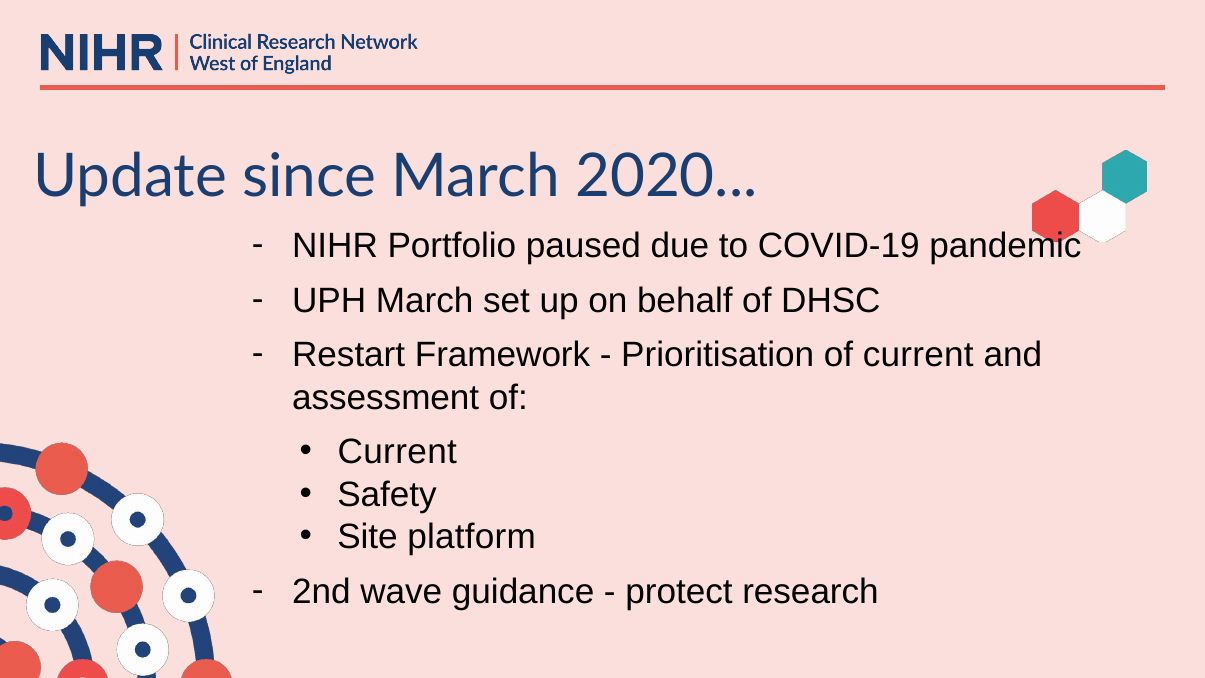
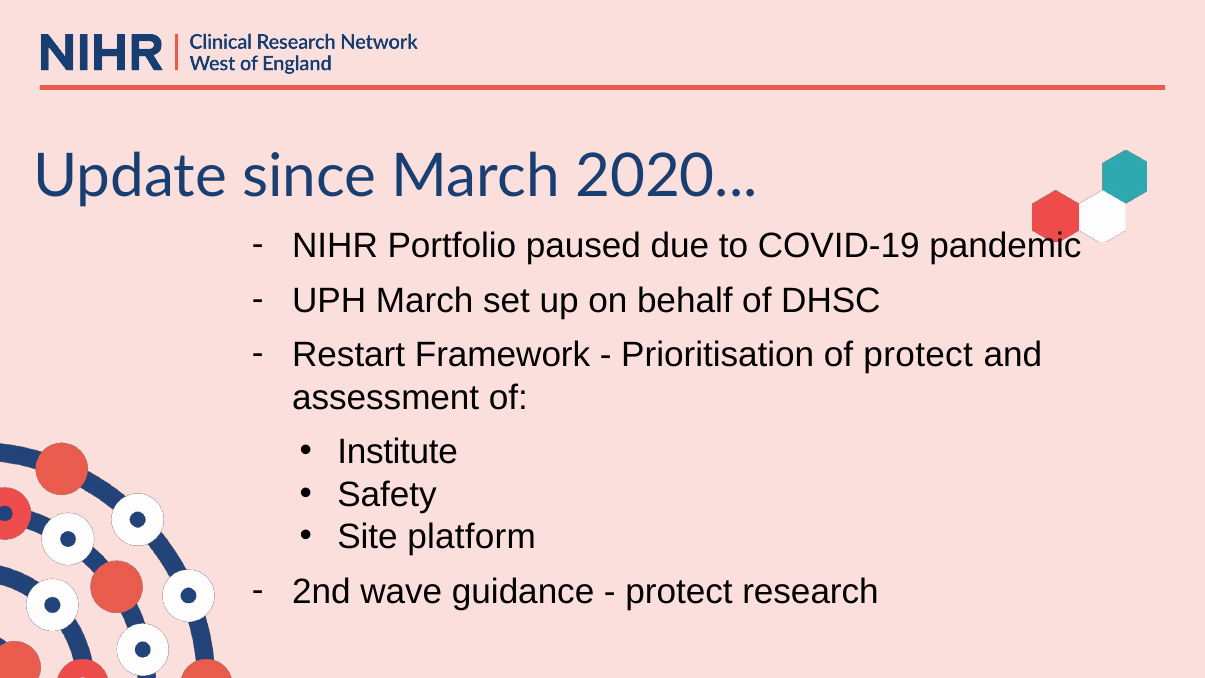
of current: current -> protect
Current at (397, 452): Current -> Institute
